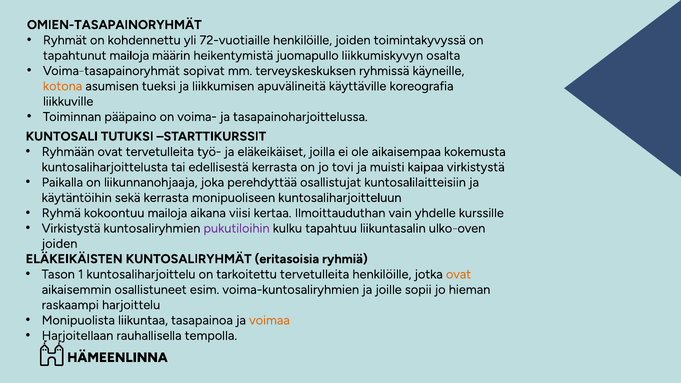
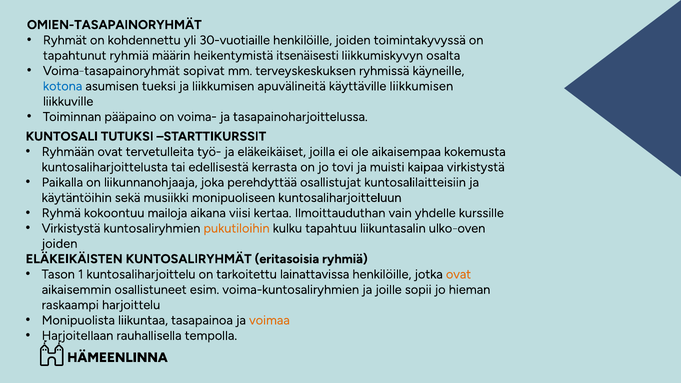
72-vuotiaille: 72-vuotiaille -> 30-vuotiaille
tapahtunut mailoja: mailoja -> ryhmiä
juomapullo: juomapullo -> itsenäisesti
kotona colour: orange -> blue
käyttäville koreografia: koreografia -> liikkumisen
sekä kerrasta: kerrasta -> musiikki
pukutiloihin colour: purple -> orange
tarkoitettu tervetulleita: tervetulleita -> lainattavissa
